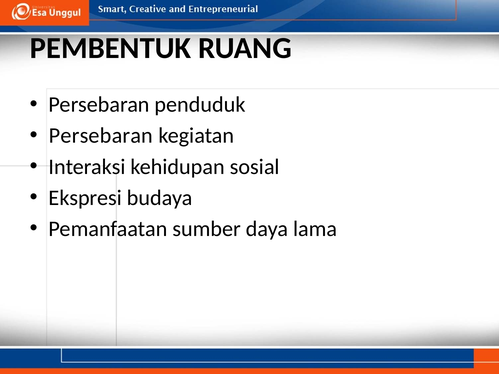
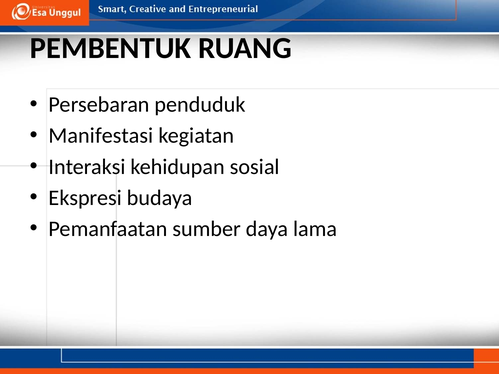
Persebaran at (101, 136): Persebaran -> Manifestasi
